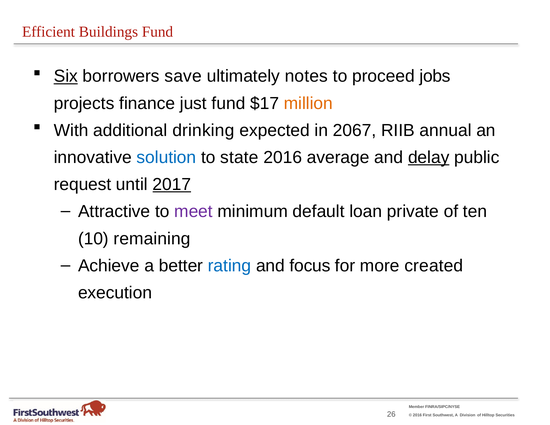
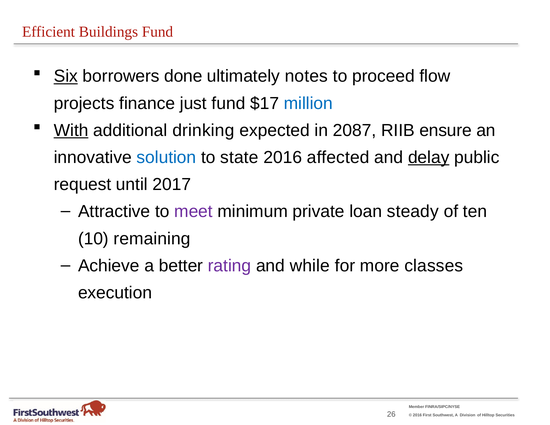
save: save -> done
jobs: jobs -> flow
million colour: orange -> blue
With underline: none -> present
2067: 2067 -> 2087
annual: annual -> ensure
average: average -> affected
2017 underline: present -> none
default: default -> private
private: private -> steady
rating colour: blue -> purple
focus: focus -> while
created: created -> classes
